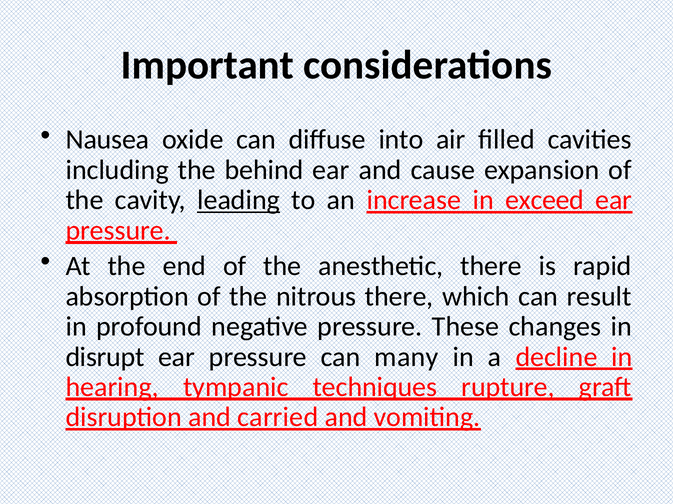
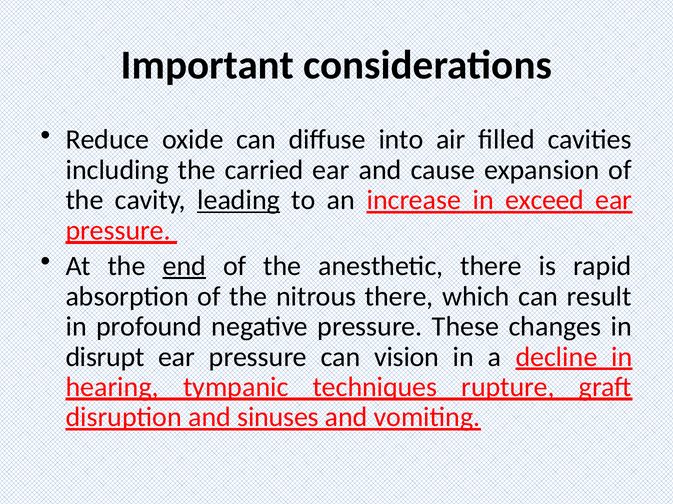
Nausea: Nausea -> Reduce
behind: behind -> carried
end underline: none -> present
many: many -> vision
carried: carried -> sinuses
